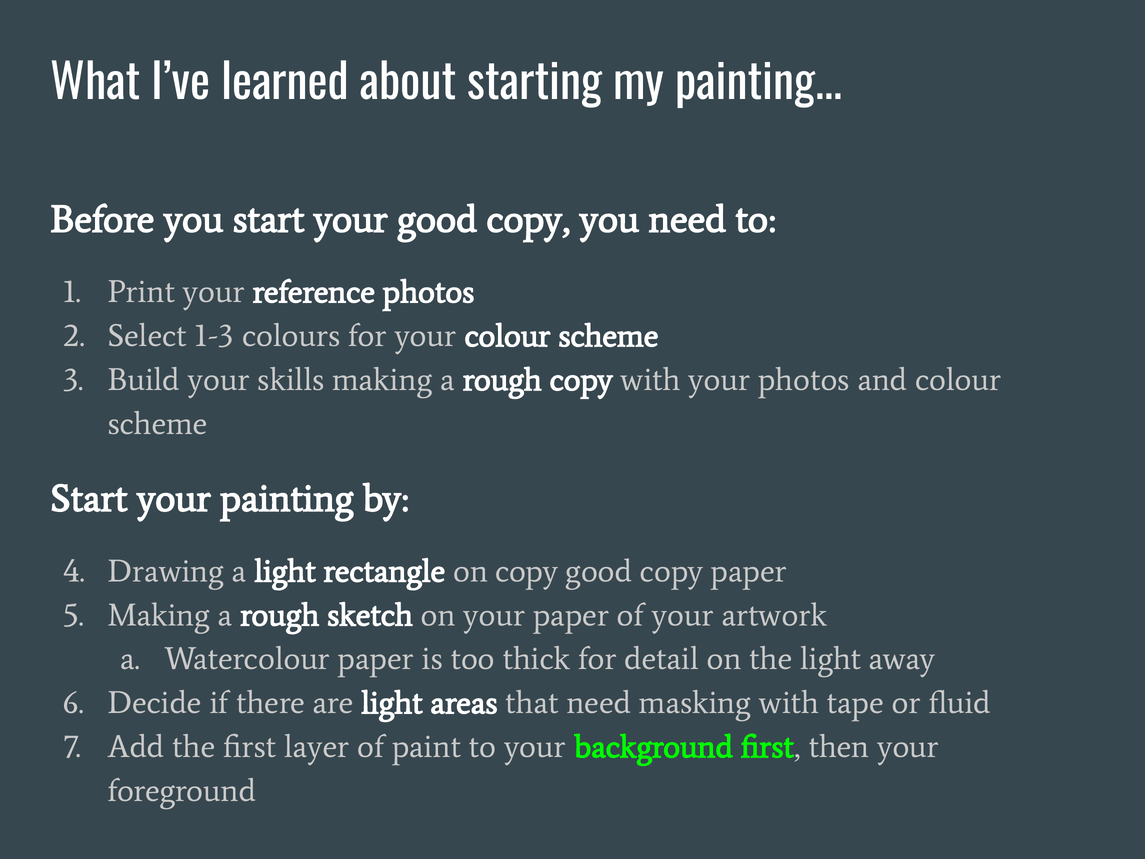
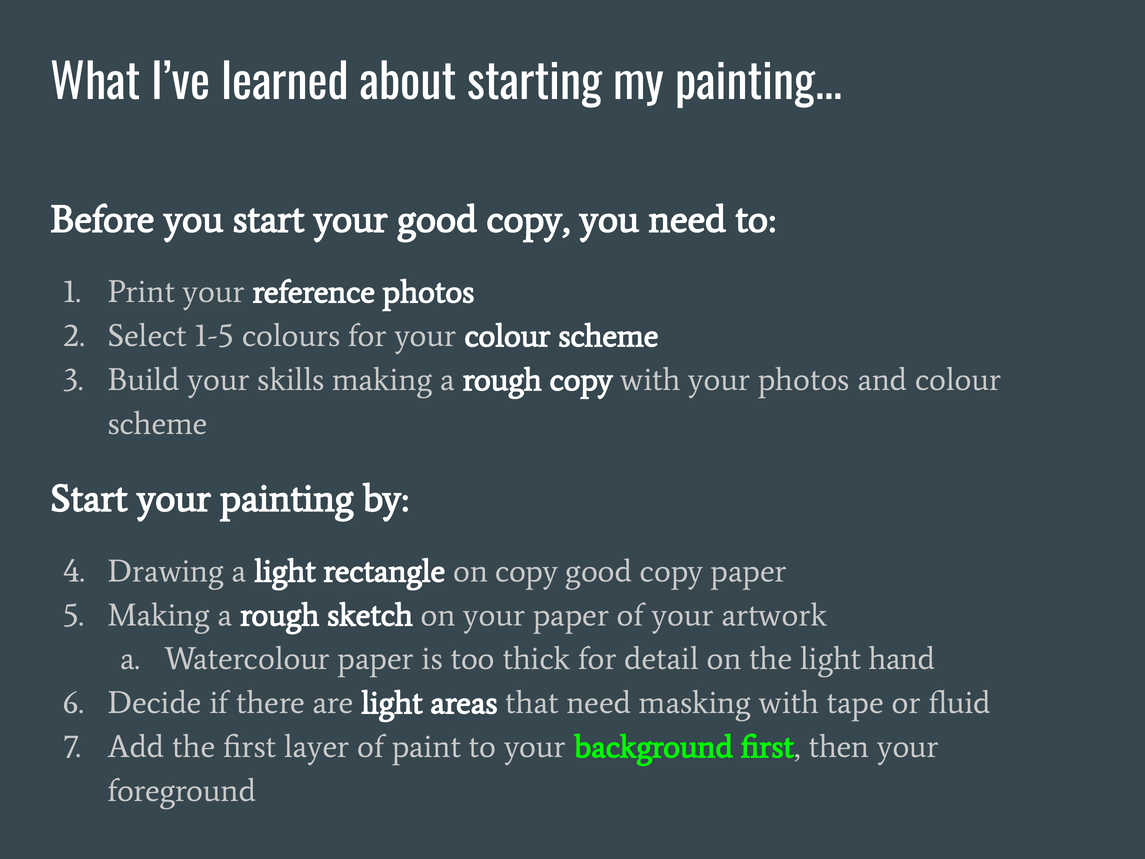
1-3: 1-3 -> 1-5
away: away -> hand
